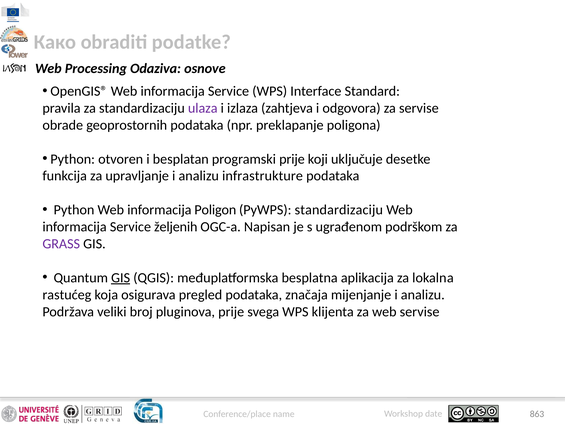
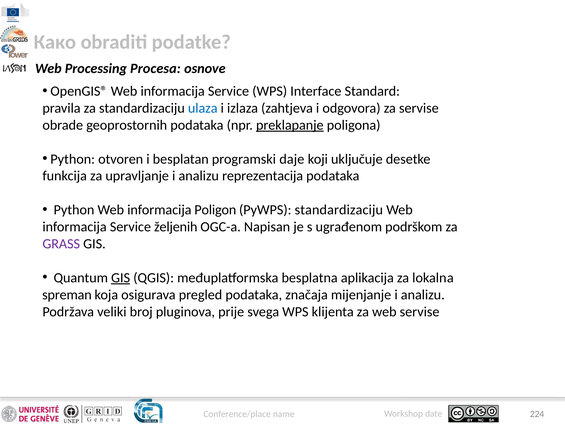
Odaziva: Odaziva -> Procesa
ulaza colour: purple -> blue
preklapanje underline: none -> present
programski prije: prije -> daje
infrastrukture: infrastrukture -> reprezentacija
rastućeg: rastućeg -> spreman
863: 863 -> 224
